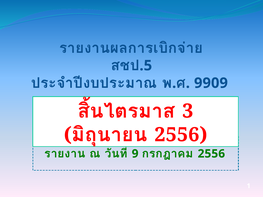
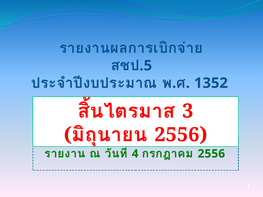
9909: 9909 -> 1352
9: 9 -> 4
